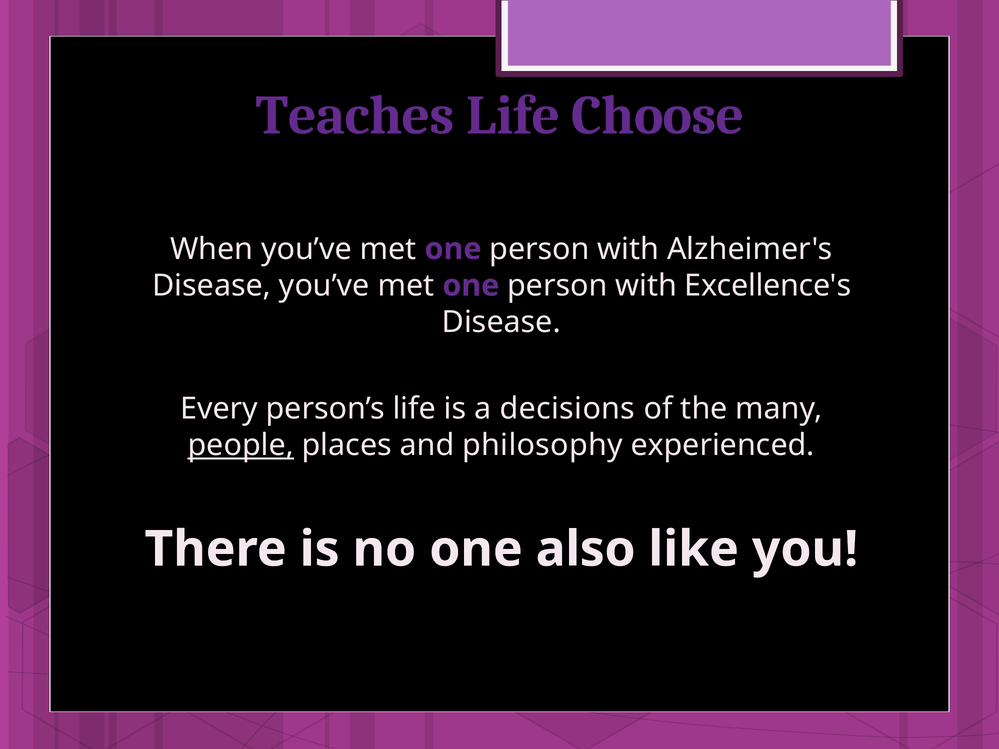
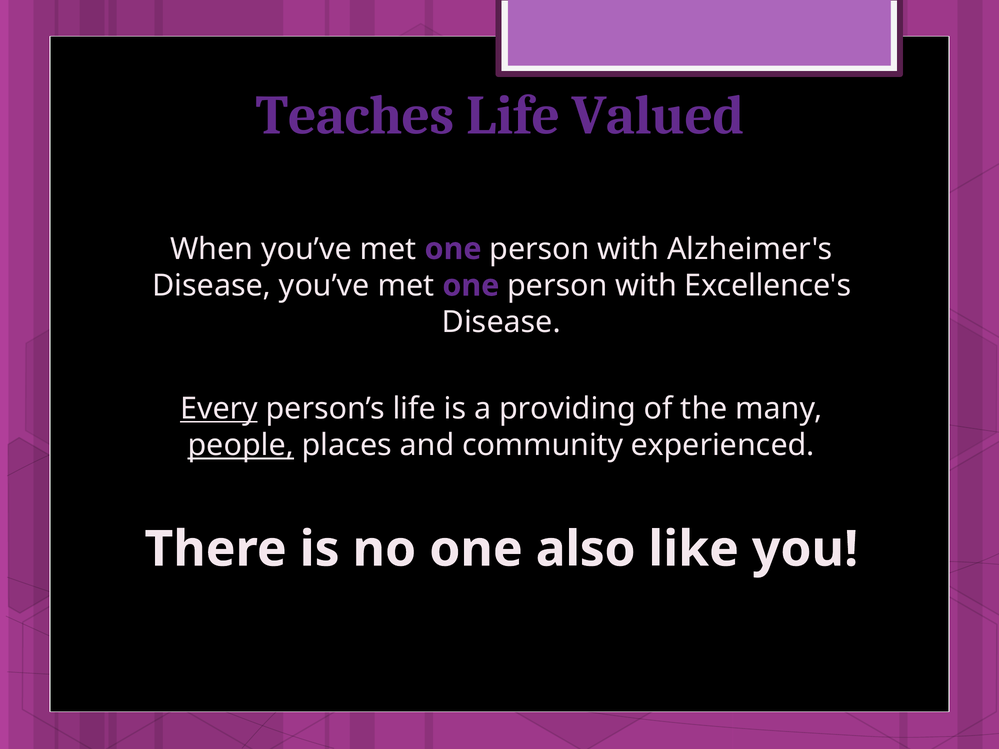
Choose: Choose -> Valued
Every underline: none -> present
decisions: decisions -> providing
philosophy: philosophy -> community
